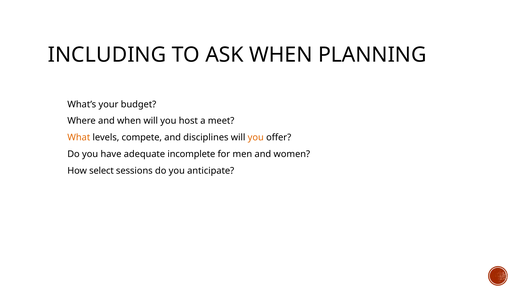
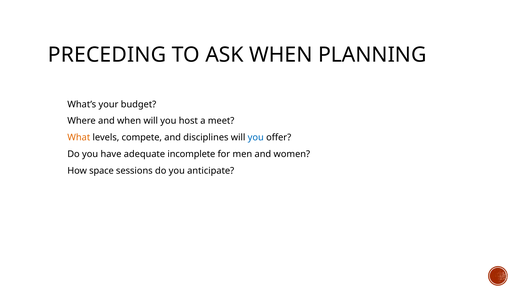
INCLUDING: INCLUDING -> PRECEDING
you at (256, 138) colour: orange -> blue
select: select -> space
